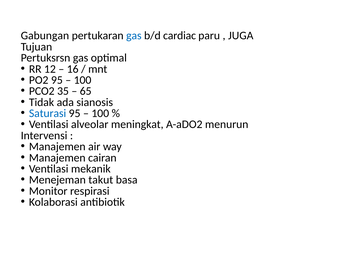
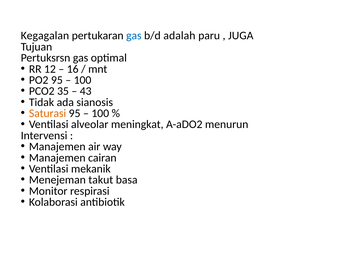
Gabungan: Gabungan -> Kegagalan
cardiac: cardiac -> adalah
65: 65 -> 43
Saturasi colour: blue -> orange
